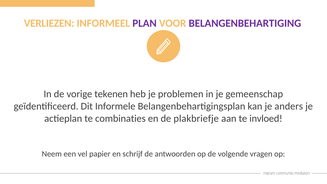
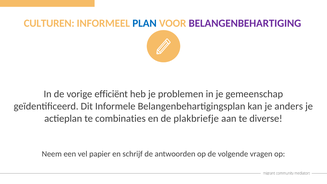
VERLIEZEN: VERLIEZEN -> CULTUREN
PLAN colour: purple -> blue
tekenen: tekenen -> efficiënt
invloed: invloed -> diverse
